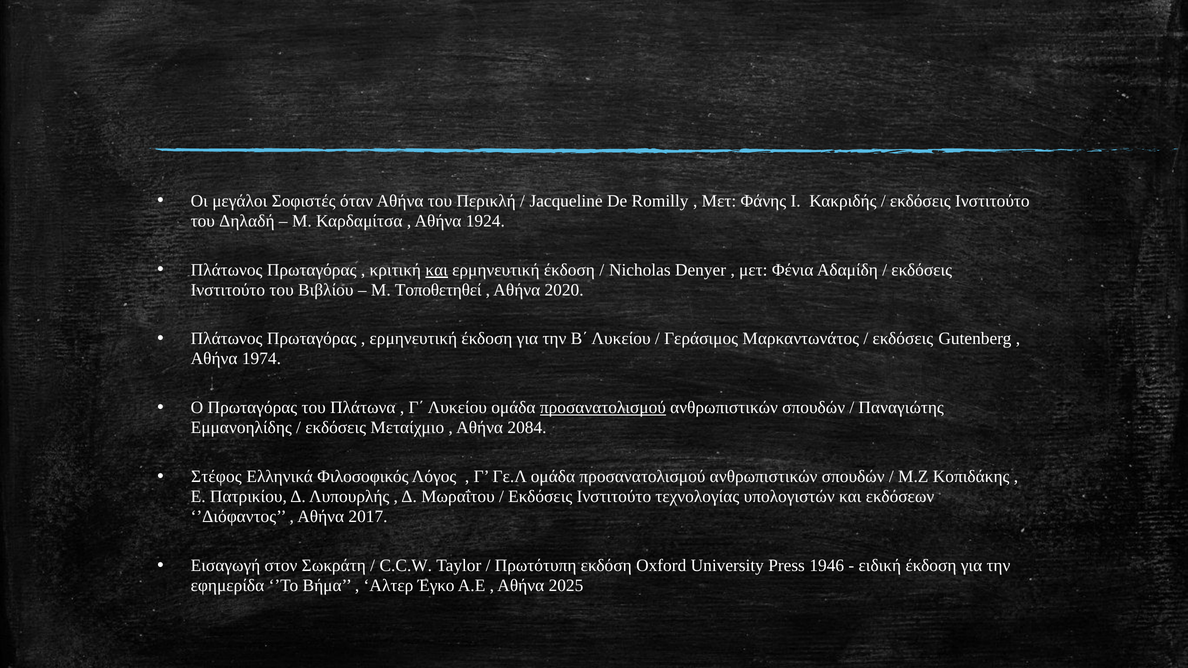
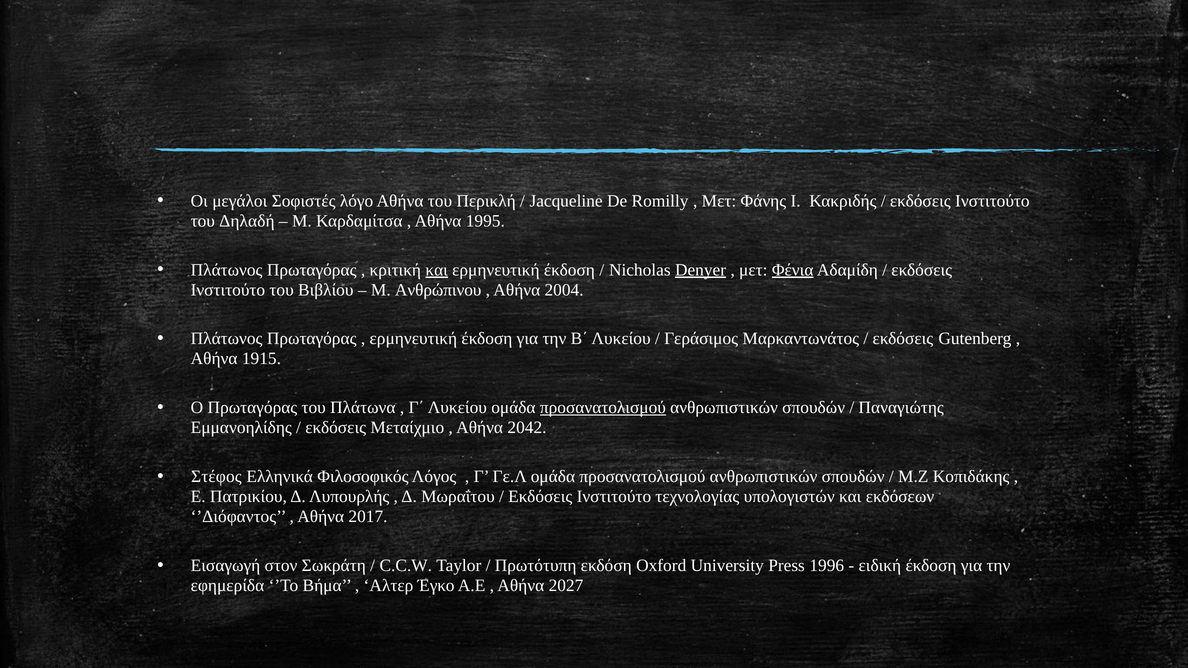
όταν: όταν -> λόγο
1924: 1924 -> 1995
Denyer underline: none -> present
Φένια underline: none -> present
Τοποθετηθεί: Τοποθετηθεί -> Ανθρώπινου
2020: 2020 -> 2004
1974: 1974 -> 1915
2084: 2084 -> 2042
1946: 1946 -> 1996
2025: 2025 -> 2027
